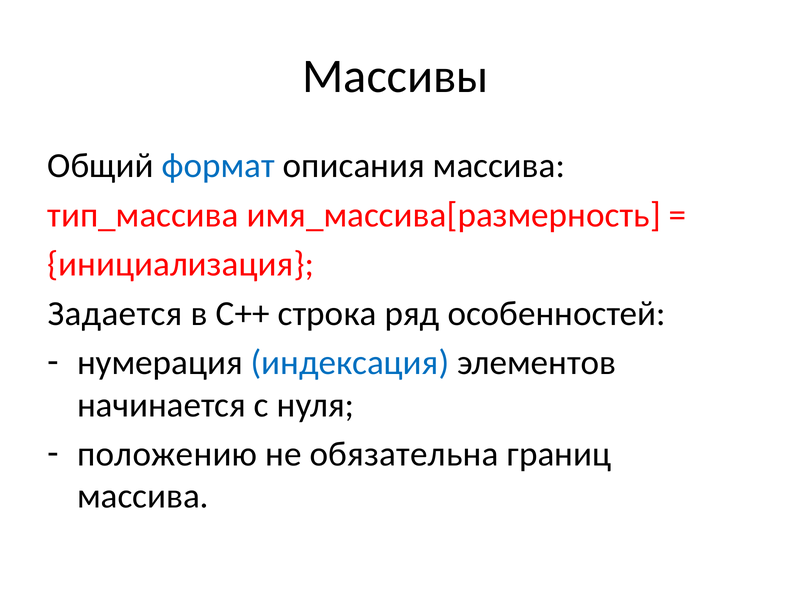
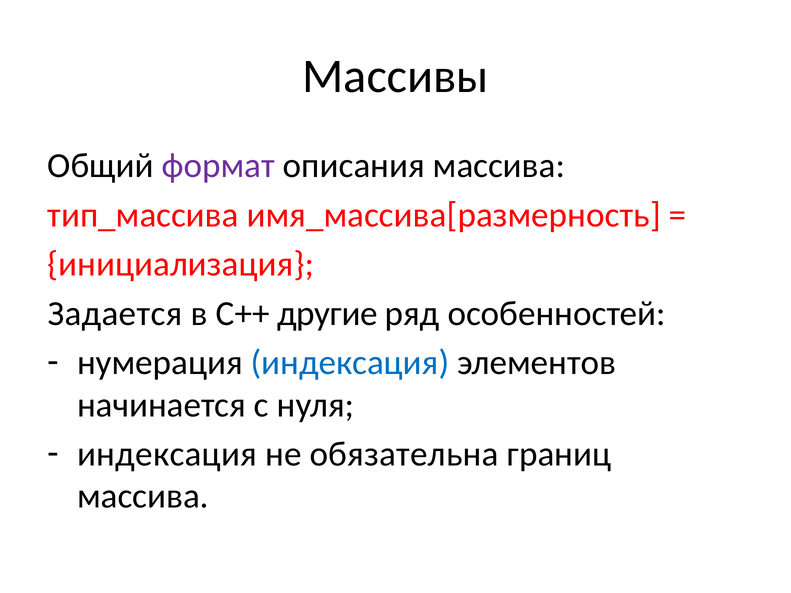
формат colour: blue -> purple
строка: строка -> другие
положению at (167, 454): положению -> индексация
